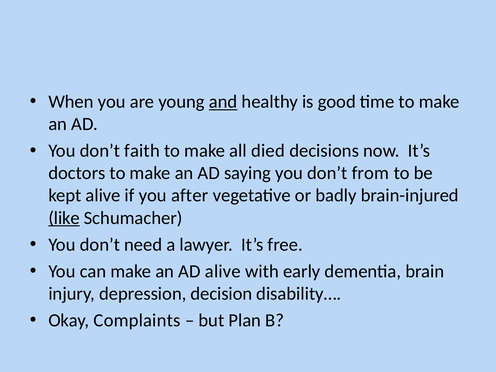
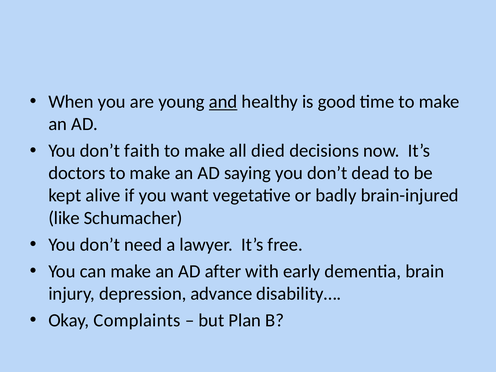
from: from -> dead
after: after -> want
like underline: present -> none
AD alive: alive -> after
decision: decision -> advance
